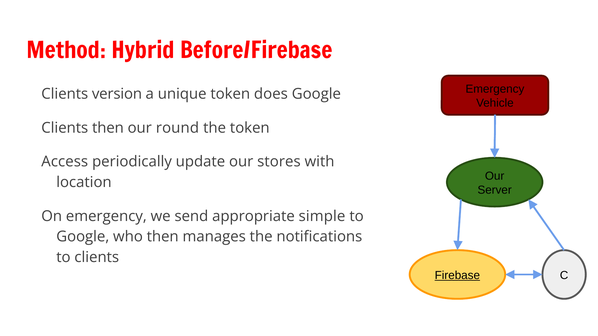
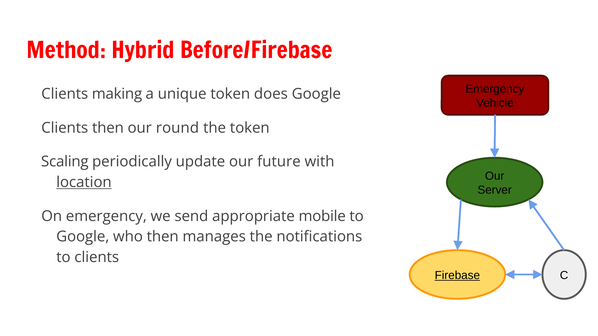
version: version -> making
Access: Access -> Scaling
stores: stores -> future
location underline: none -> present
simple: simple -> mobile
